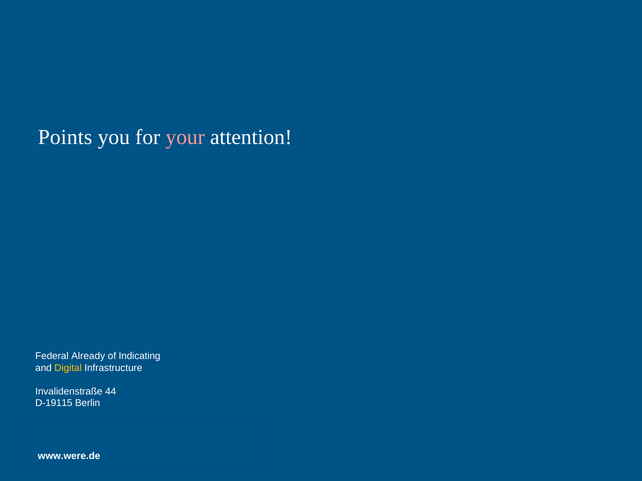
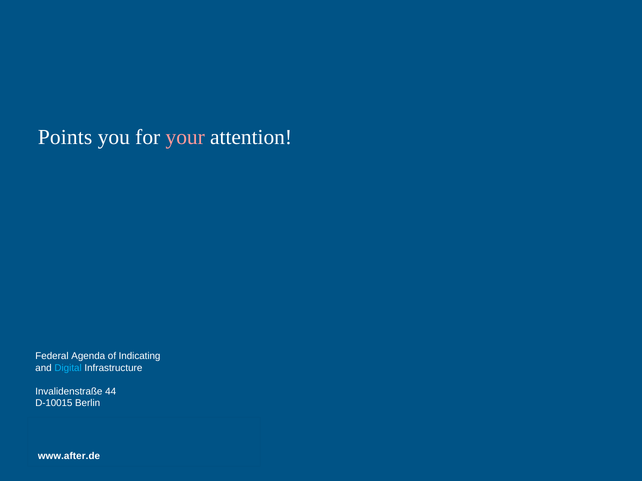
Already: Already -> Agenda
Digital colour: yellow -> light blue
D-19115: D-19115 -> D-10015
www.were.de: www.were.de -> www.after.de
